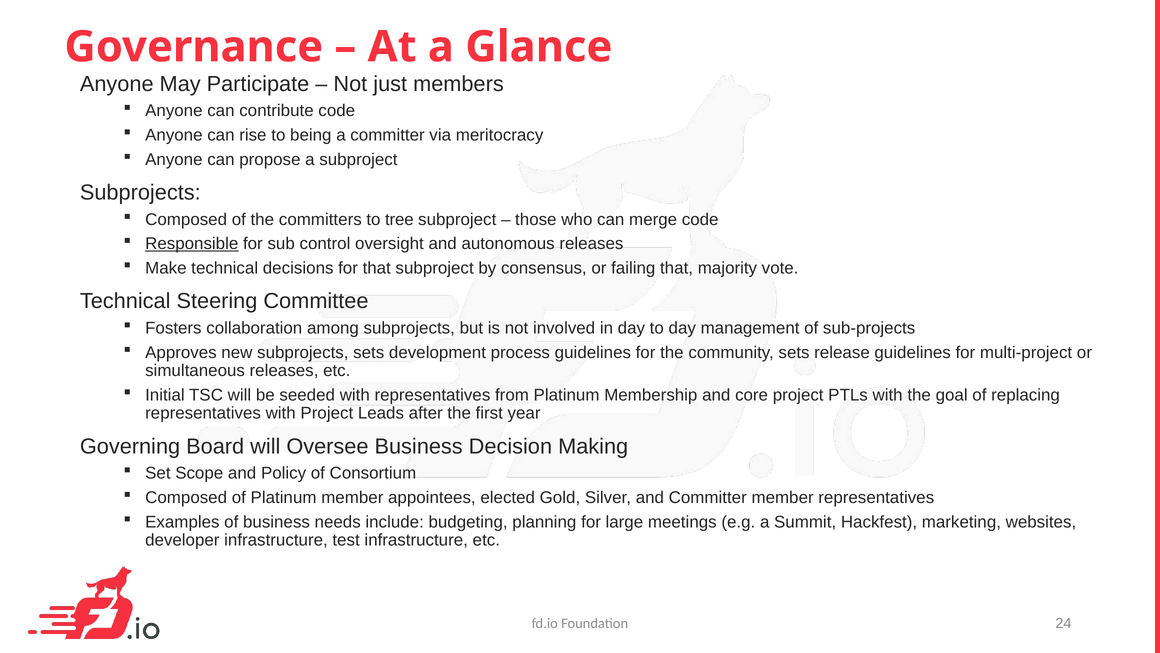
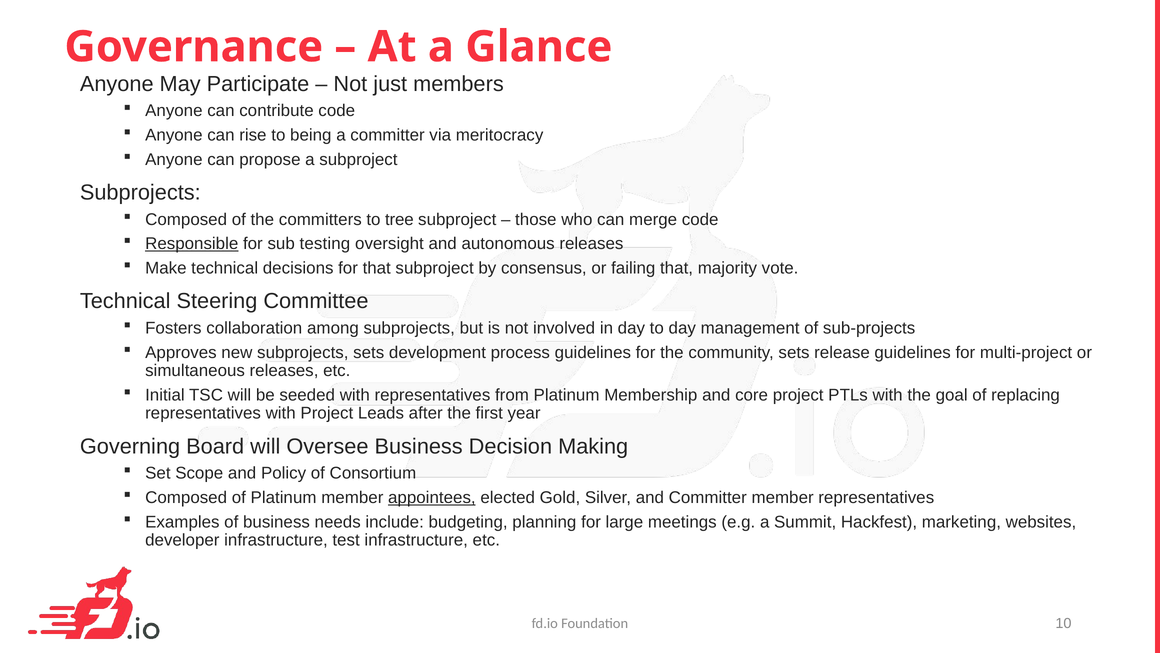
control: control -> testing
appointees underline: none -> present
24: 24 -> 10
